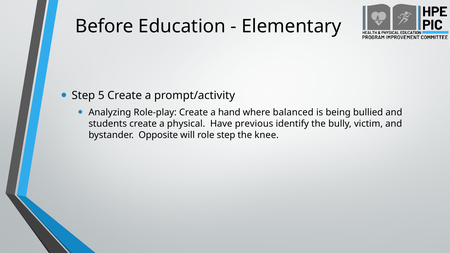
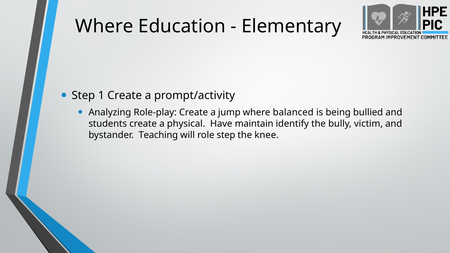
Before at (104, 26): Before -> Where
5: 5 -> 1
hand: hand -> jump
previous: previous -> maintain
Opposite: Opposite -> Teaching
